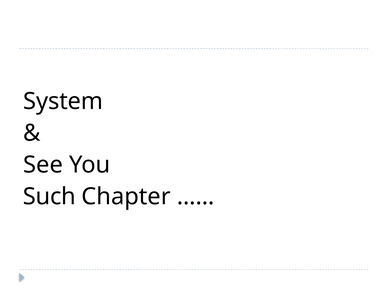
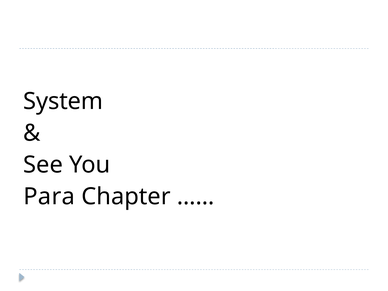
Such: Such -> Para
